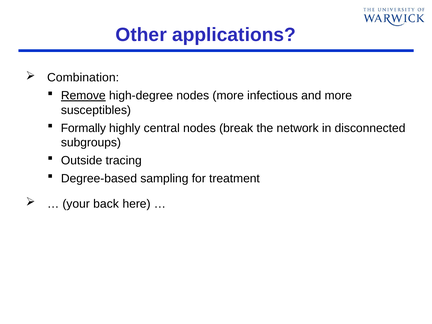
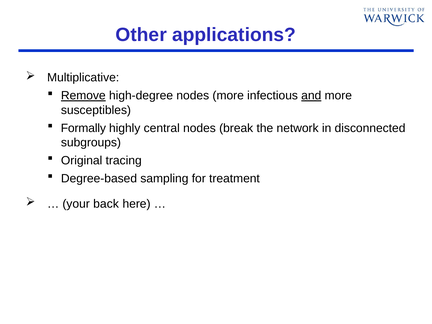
Combination: Combination -> Multiplicative
and underline: none -> present
Outside: Outside -> Original
